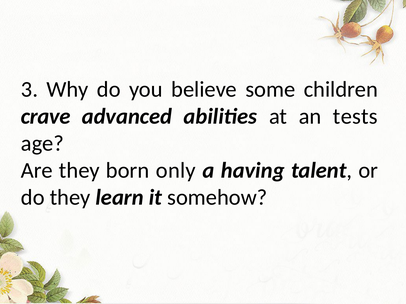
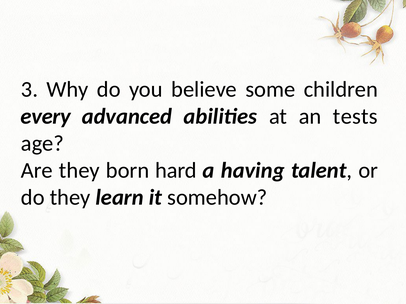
crave: crave -> every
only: only -> hard
